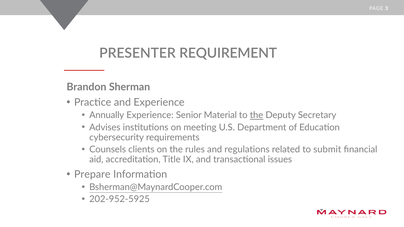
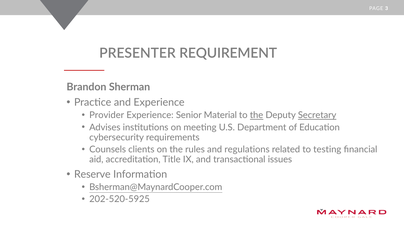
Annually: Annually -> Provider
Secretary underline: none -> present
submit: submit -> testing
Prepare: Prepare -> Reserve
202-952-5925: 202-952-5925 -> 202-520-5925
